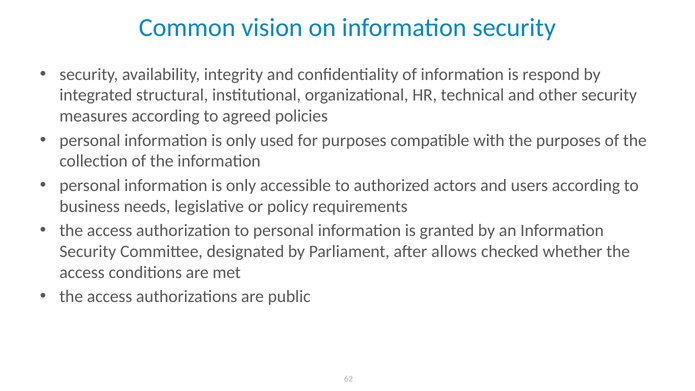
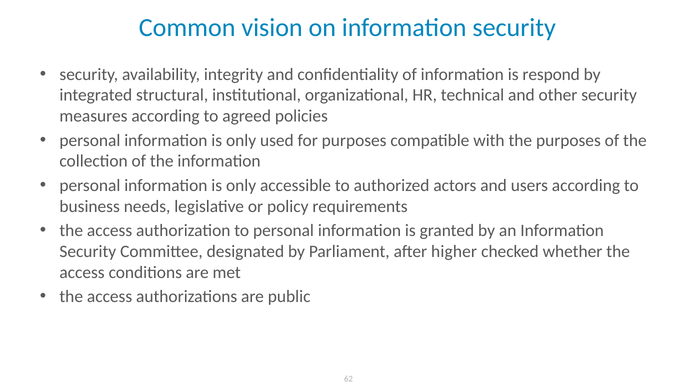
allows: allows -> higher
